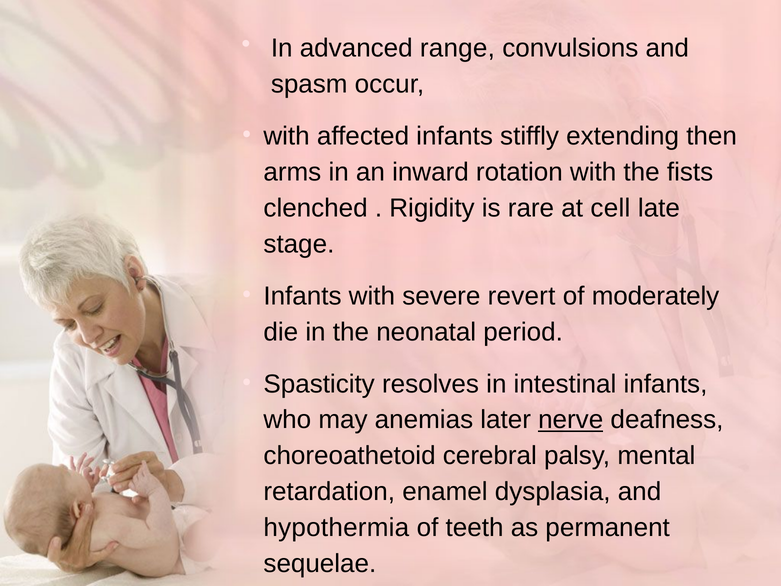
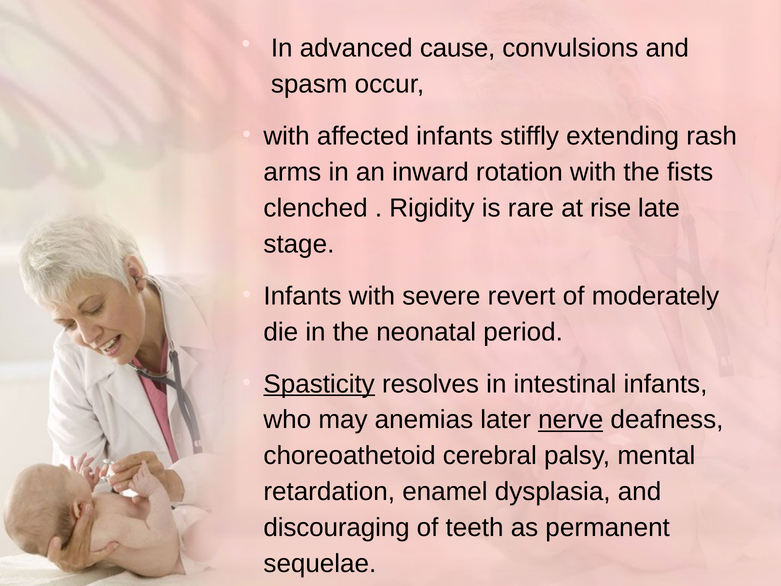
range: range -> cause
then: then -> rash
cell: cell -> rise
Spasticity underline: none -> present
hypothermia: hypothermia -> discouraging
